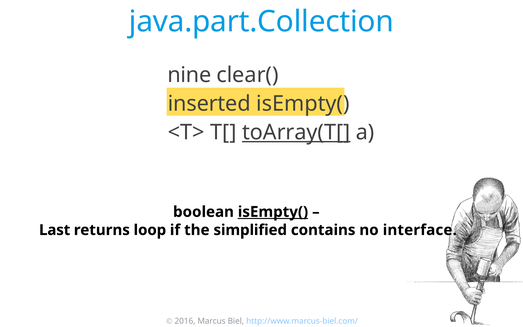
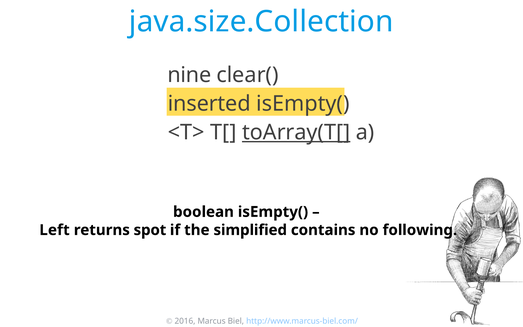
java.part.Collection: java.part.Collection -> java.size.Collection
isEmpty( at (273, 212) underline: present -> none
Last: Last -> Left
loop: loop -> spot
interface: interface -> following
